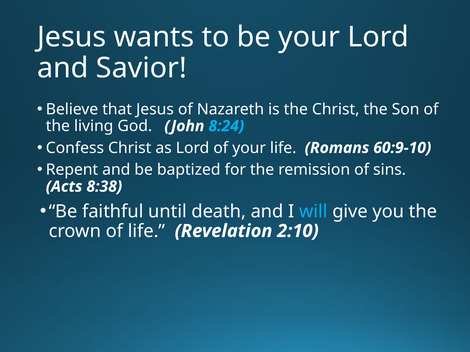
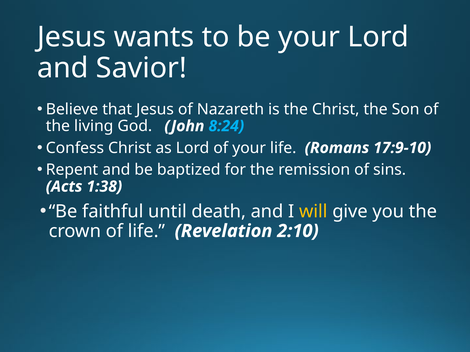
60:9-10: 60:9-10 -> 17:9-10
8:38: 8:38 -> 1:38
will colour: light blue -> yellow
